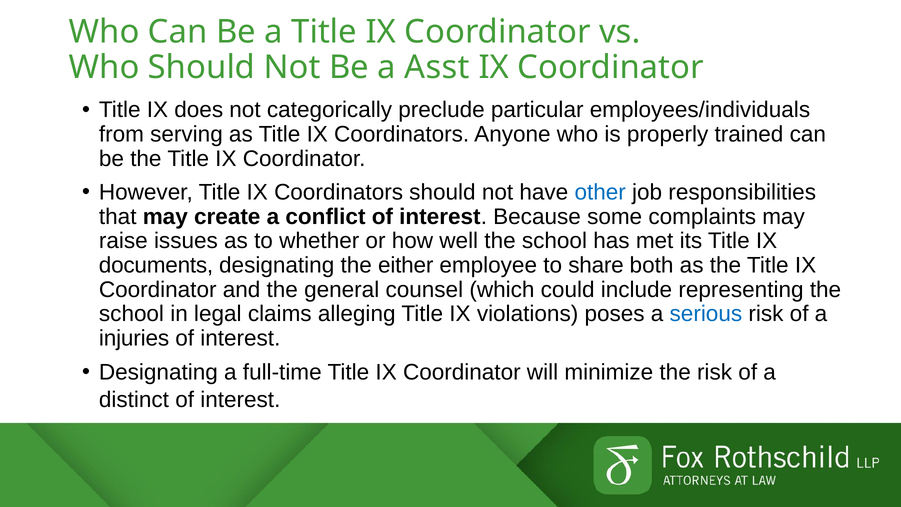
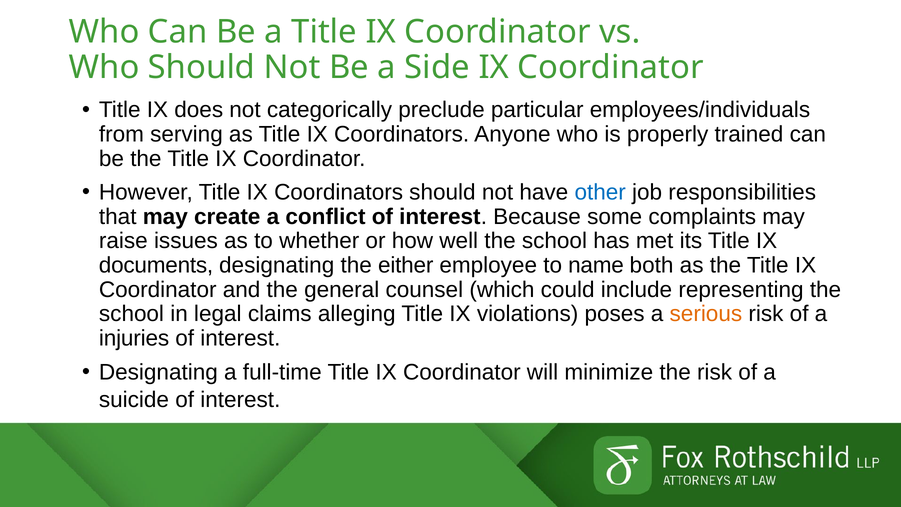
Asst: Asst -> Side
share: share -> name
serious colour: blue -> orange
distinct: distinct -> suicide
